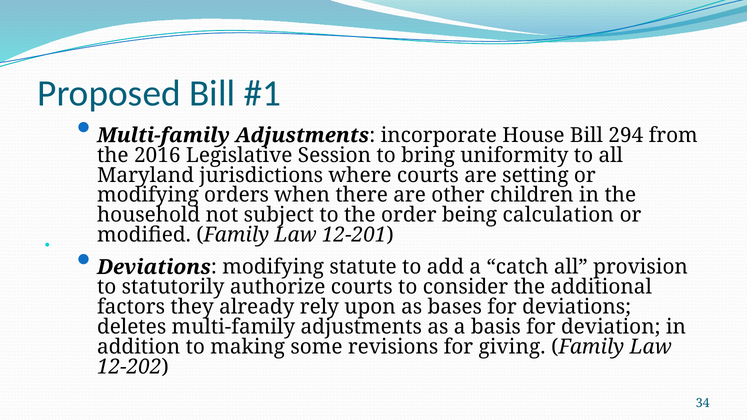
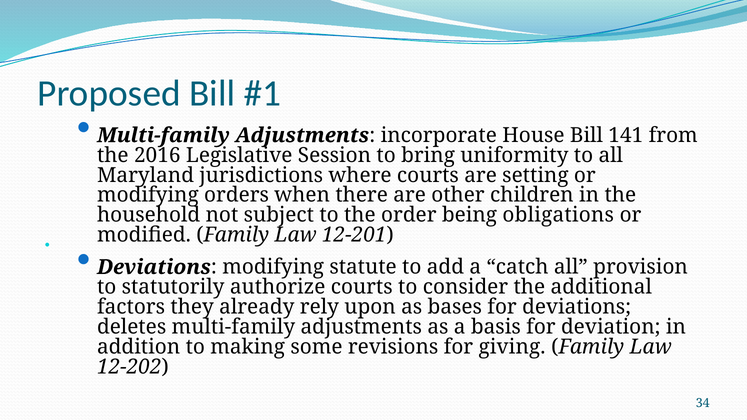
294: 294 -> 141
calculation: calculation -> obligations
